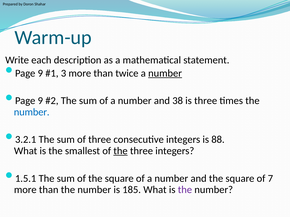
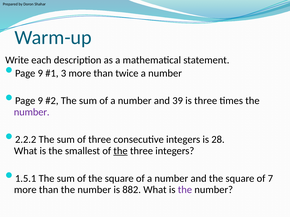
number at (165, 73) underline: present -> none
38: 38 -> 39
number at (32, 112) colour: blue -> purple
3.2.1: 3.2.1 -> 2.2.2
88: 88 -> 28
185: 185 -> 882
